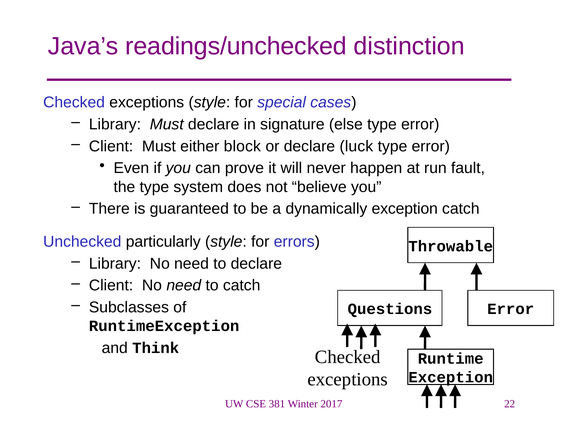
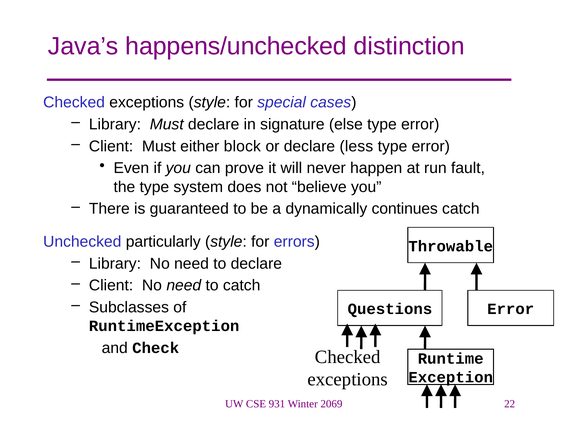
readings/unchecked: readings/unchecked -> happens/unchecked
luck: luck -> less
dynamically exception: exception -> continues
Think: Think -> Check
381: 381 -> 931
2017: 2017 -> 2069
